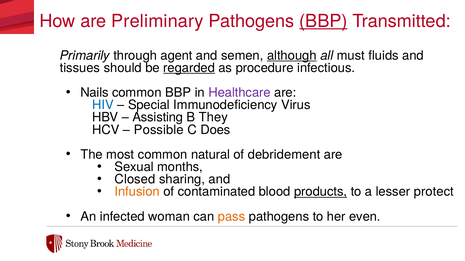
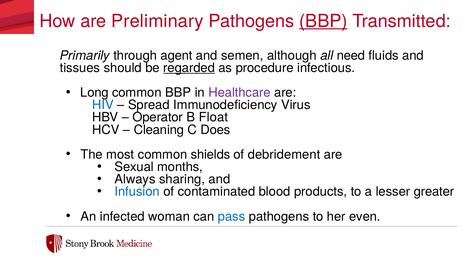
although underline: present -> none
must: must -> need
Nails: Nails -> Long
Special: Special -> Spread
Assisting: Assisting -> Operator
They: They -> Float
Possible: Possible -> Cleaning
natural: natural -> shields
Closed: Closed -> Always
Infusion colour: orange -> blue
products underline: present -> none
protect: protect -> greater
pass colour: orange -> blue
